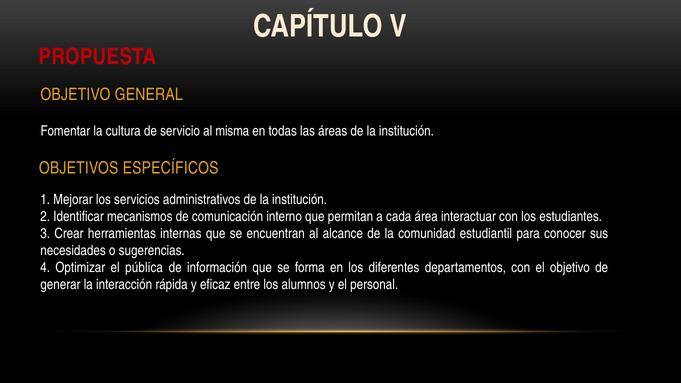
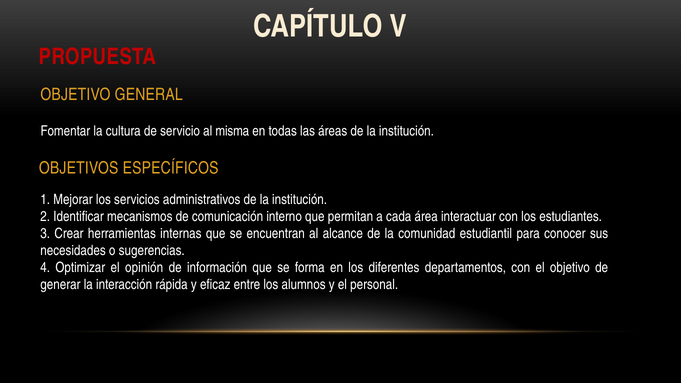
pública: pública -> opinión
